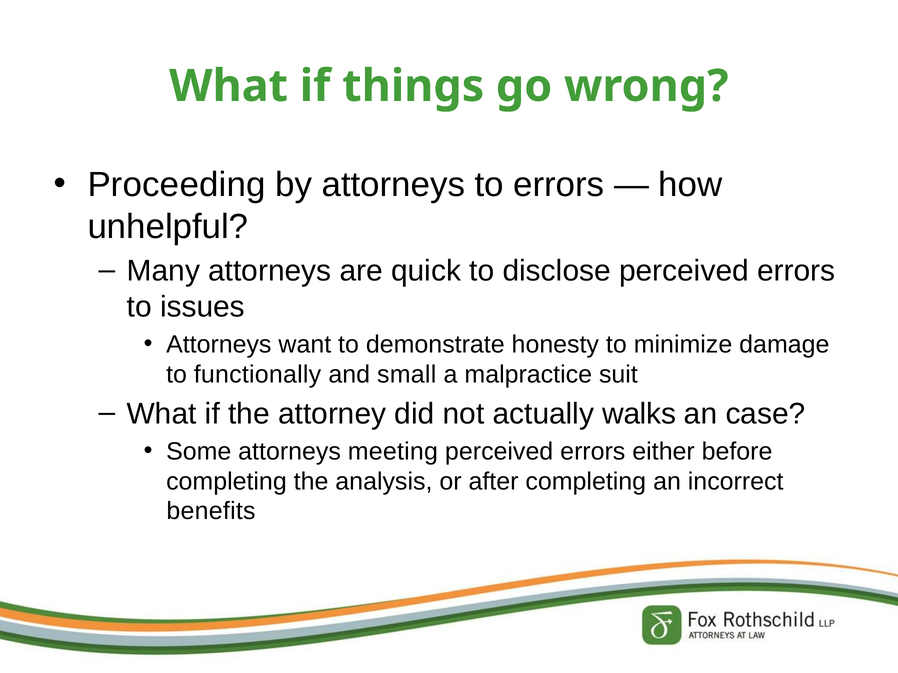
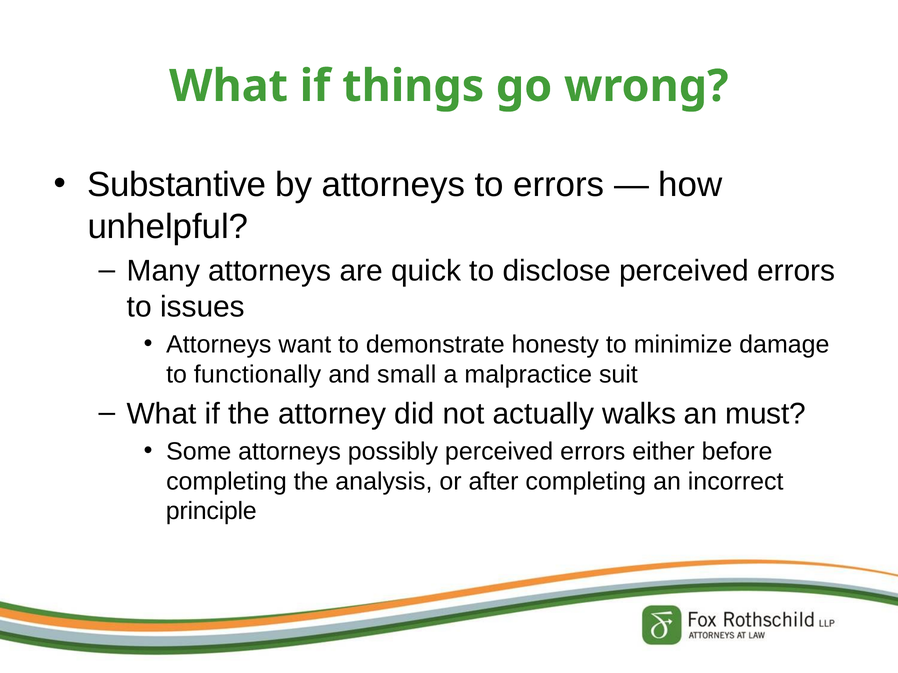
Proceeding: Proceeding -> Substantive
case: case -> must
meeting: meeting -> possibly
benefits: benefits -> principle
